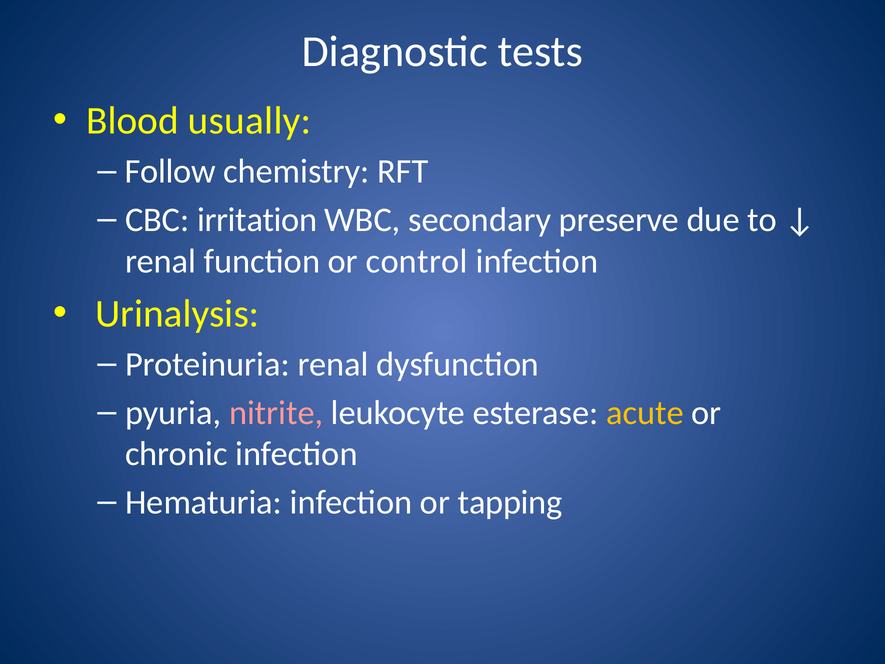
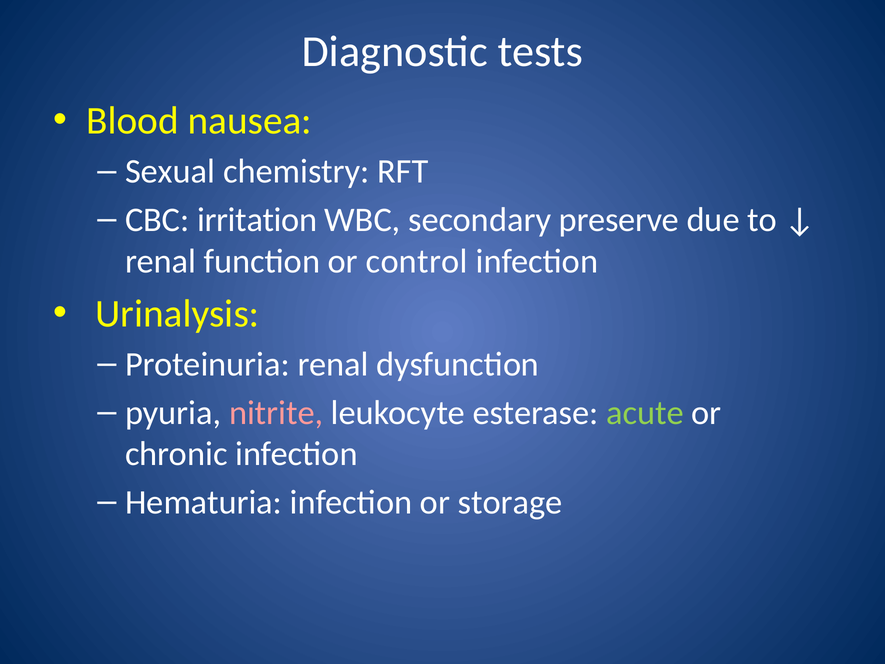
usually: usually -> nausea
Follow: Follow -> Sexual
acute colour: yellow -> light green
tapping: tapping -> storage
